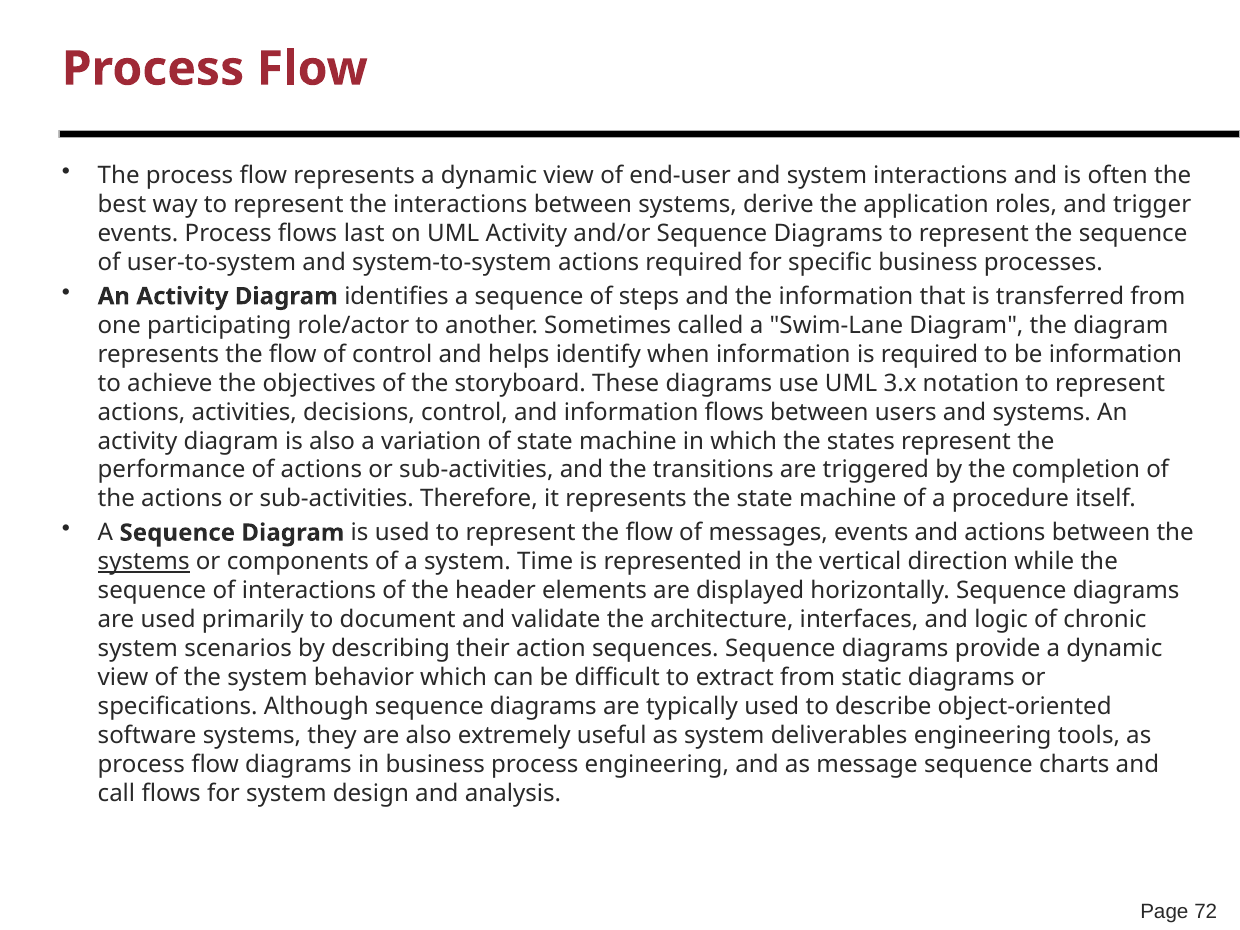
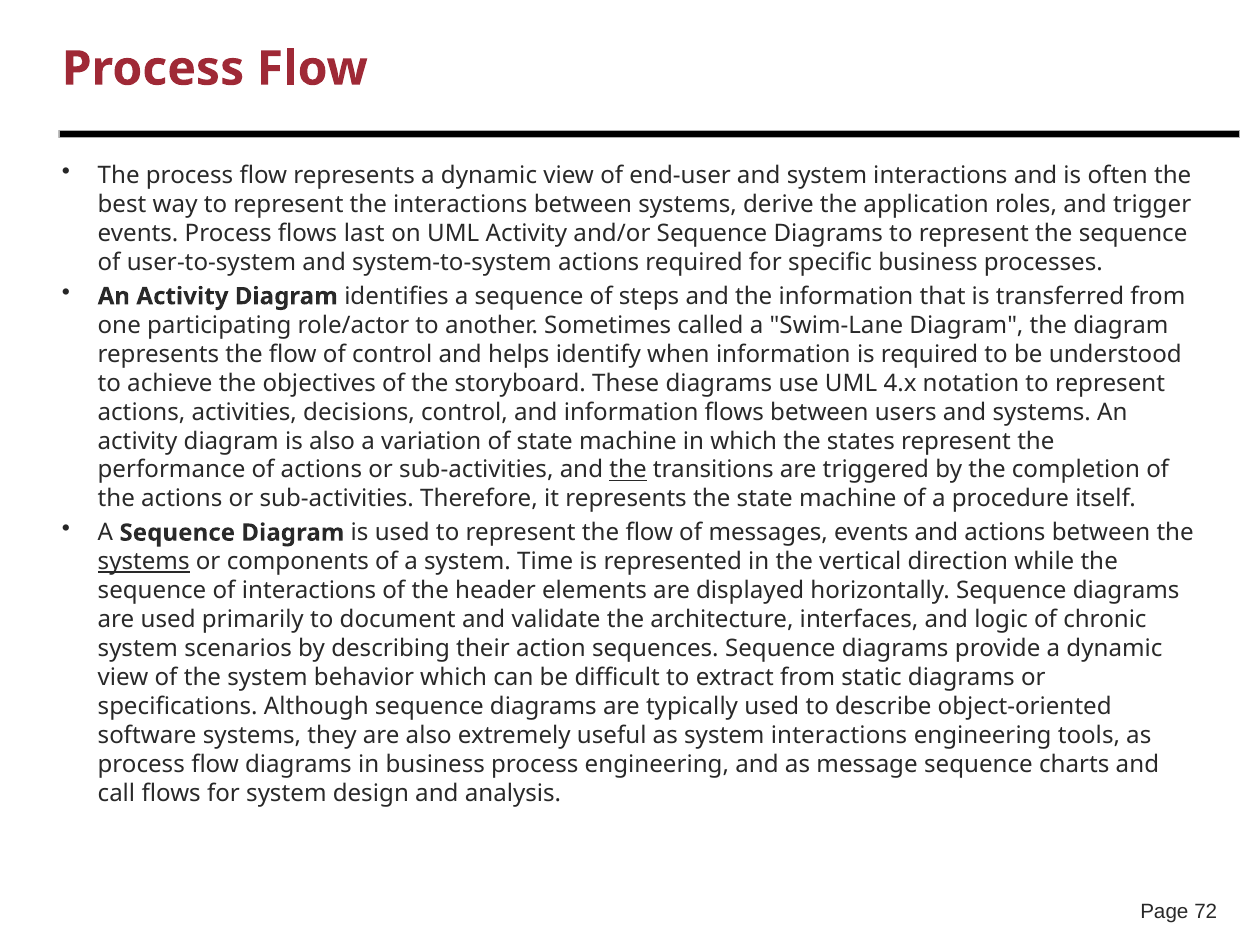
be information: information -> understood
3.x: 3.x -> 4.x
the at (628, 470) underline: none -> present
as system deliverables: deliverables -> interactions
